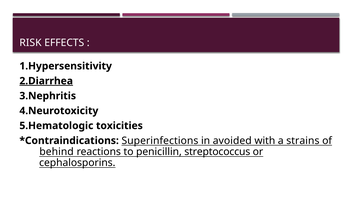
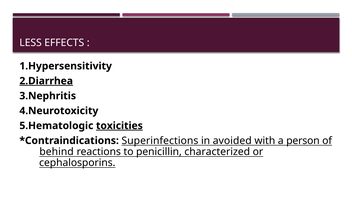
RISK: RISK -> LESS
toxicities underline: none -> present
strains: strains -> person
streptococcus: streptococcus -> characterized
